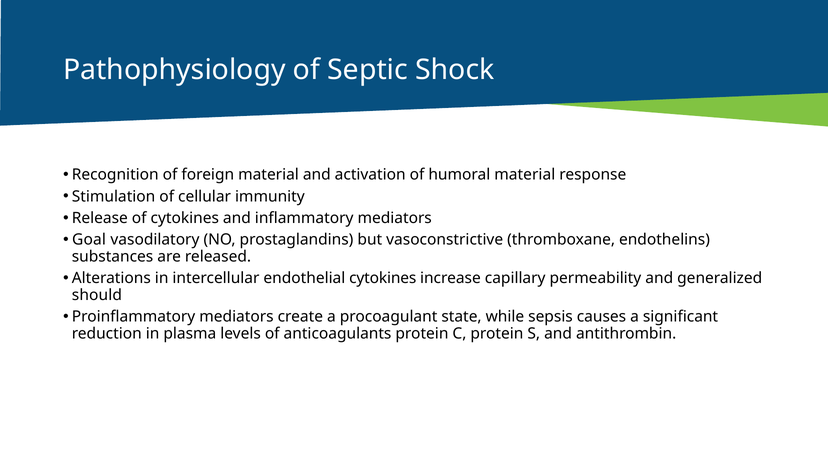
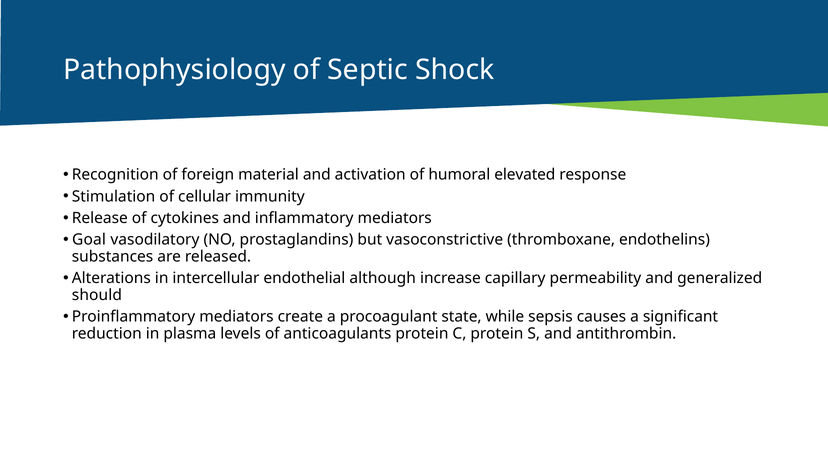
humoral material: material -> elevated
endothelial cytokines: cytokines -> although
